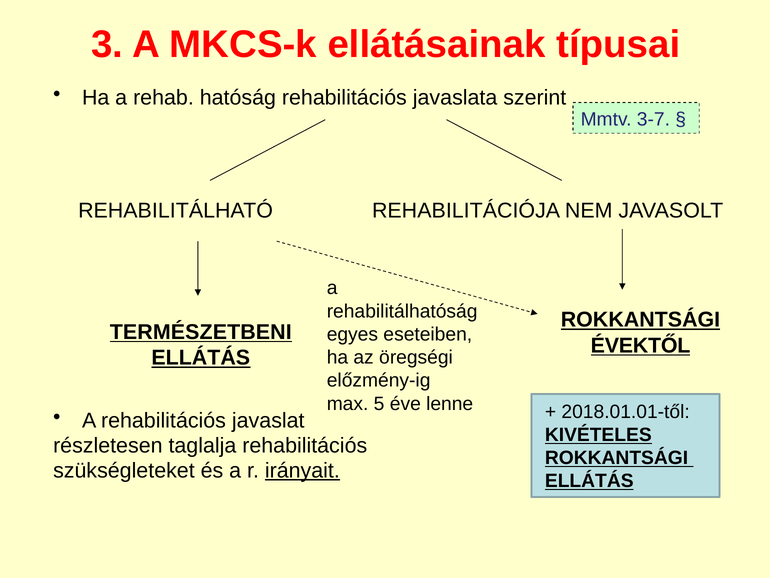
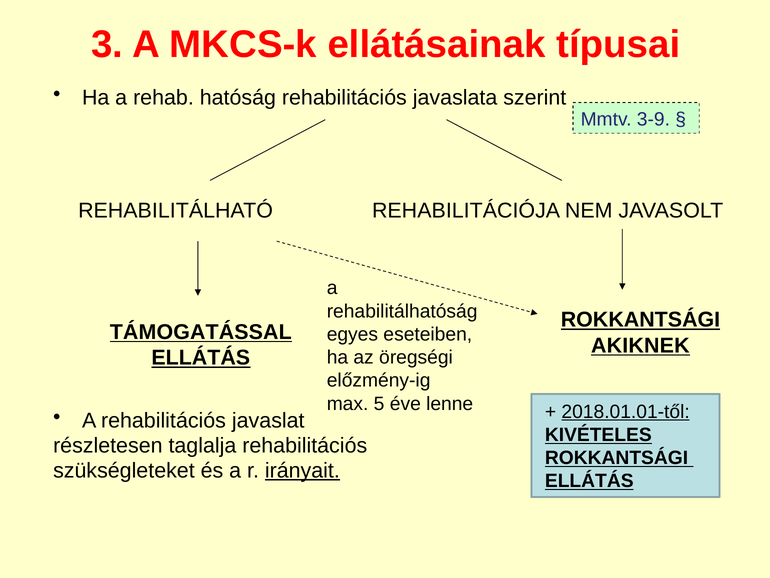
3-7: 3-7 -> 3-9
TERMÉSZETBENI: TERMÉSZETBENI -> TÁMOGATÁSSAL
ÉVEKTŐL: ÉVEKTŐL -> AKIKNEK
2018.01.01-től underline: none -> present
